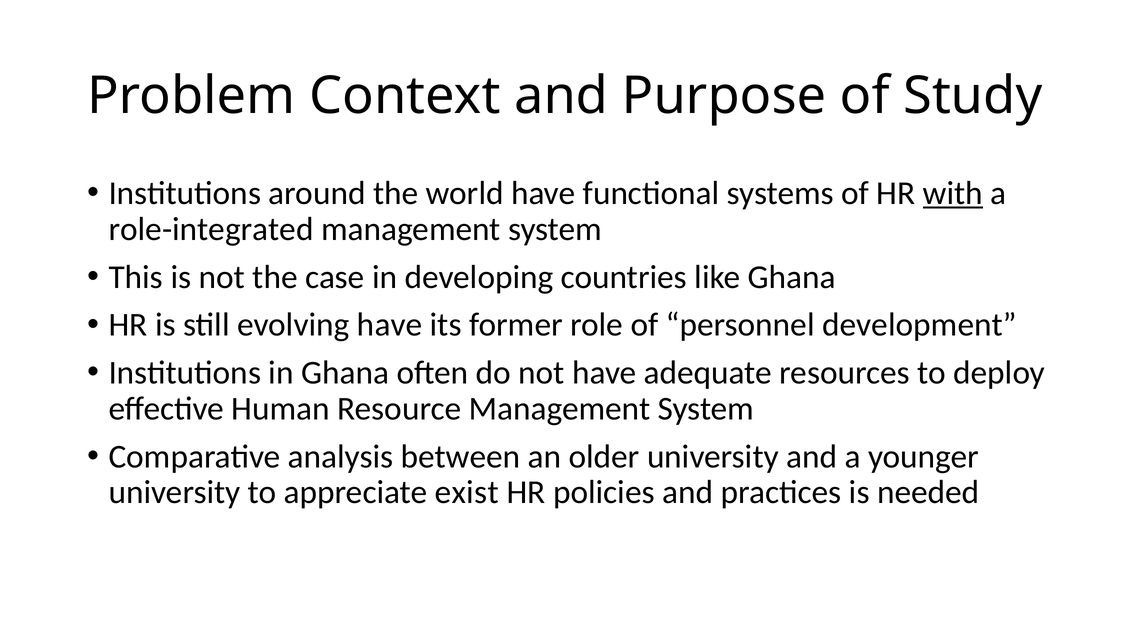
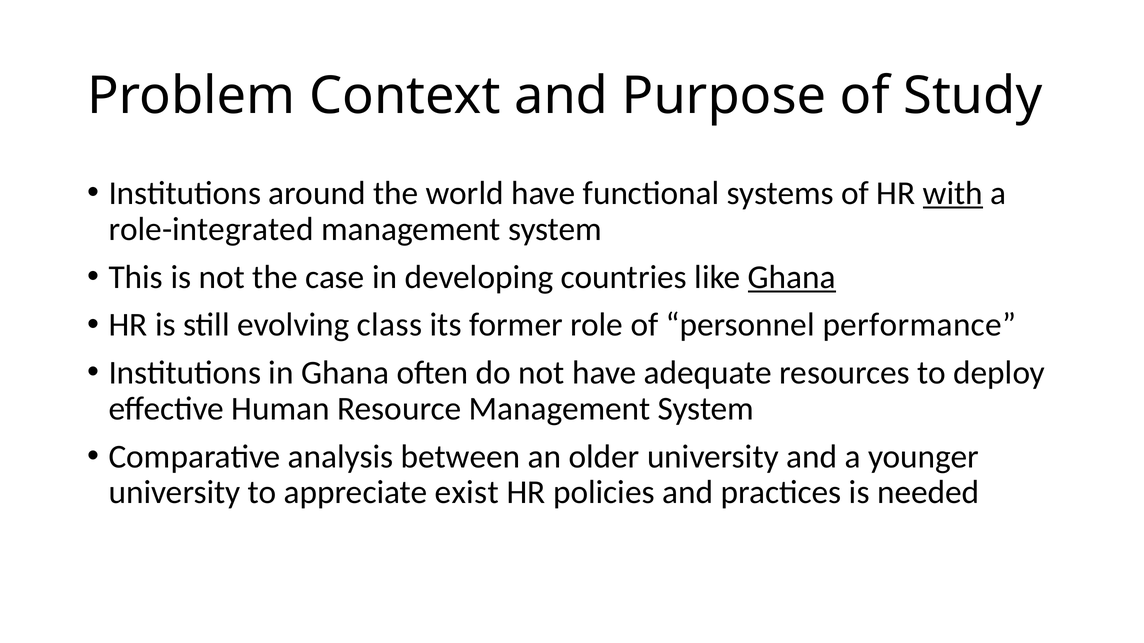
Ghana at (792, 277) underline: none -> present
evolving have: have -> class
development: development -> performance
